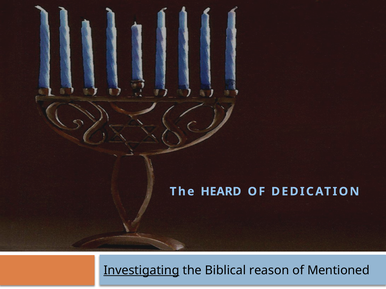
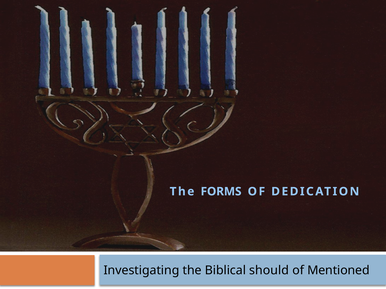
HEARD: HEARD -> FORMS
Investigating underline: present -> none
reason: reason -> should
